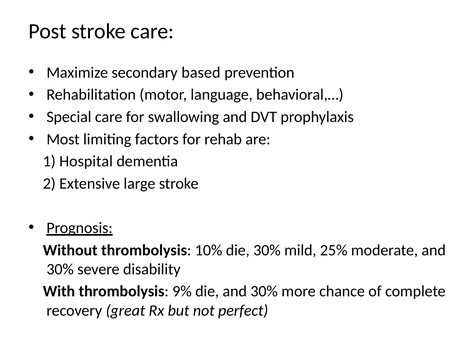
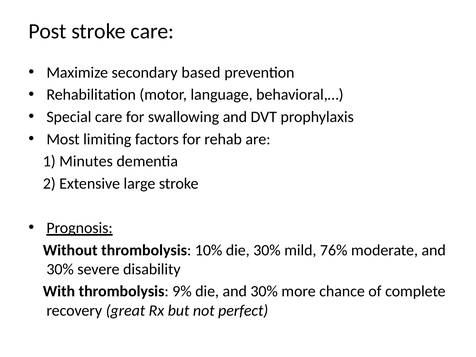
Hospital: Hospital -> Minutes
25%: 25% -> 76%
